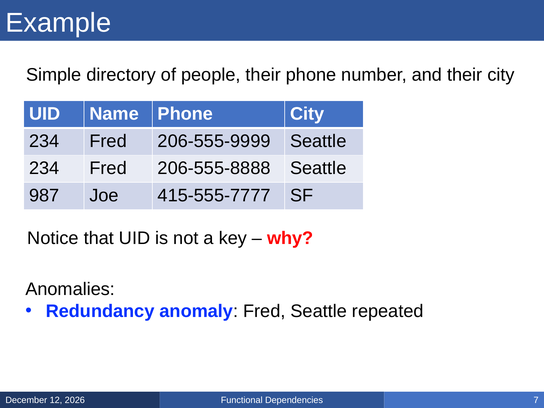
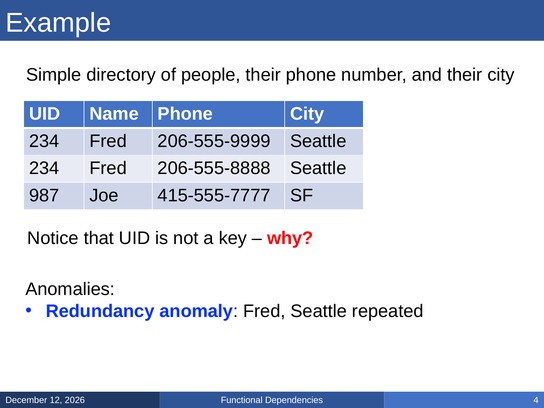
7: 7 -> 4
